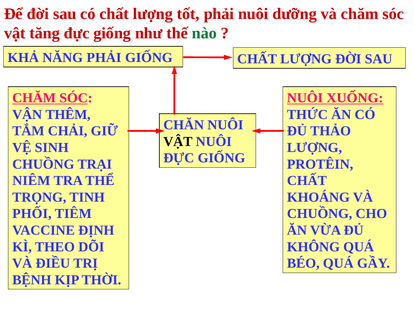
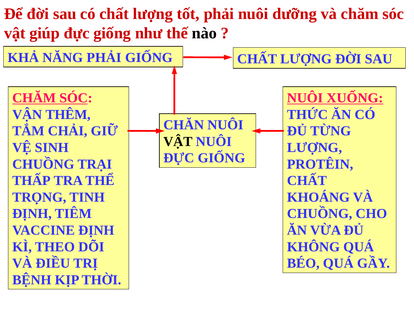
tăng: tăng -> giúp
nào colour: green -> black
THẢO: THẢO -> TỪNG
NIÊM: NIÊM -> THẤP
PHỐI at (32, 214): PHỐI -> ĐỊNH
